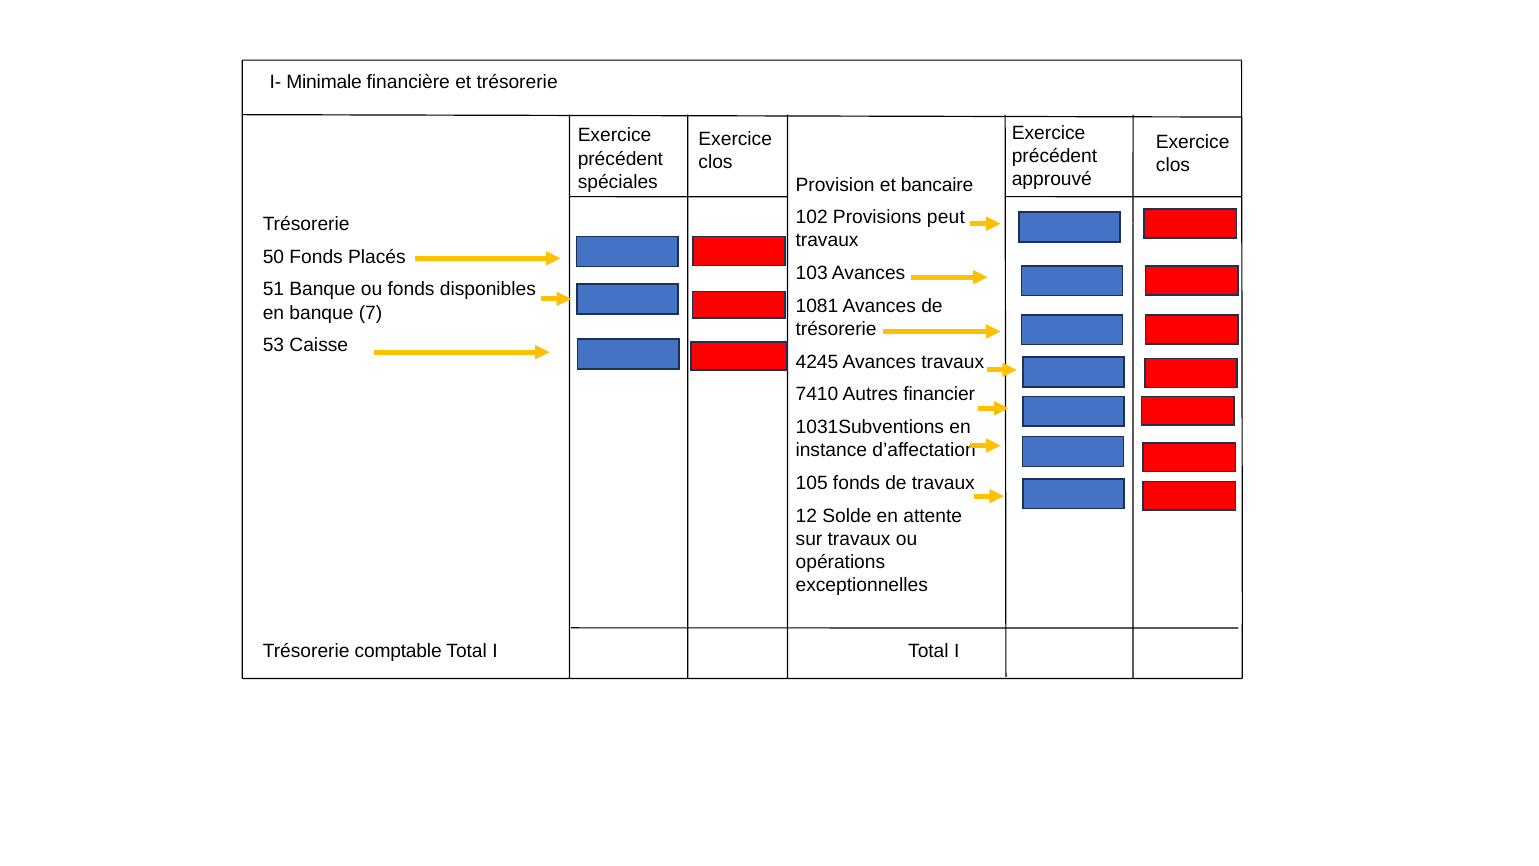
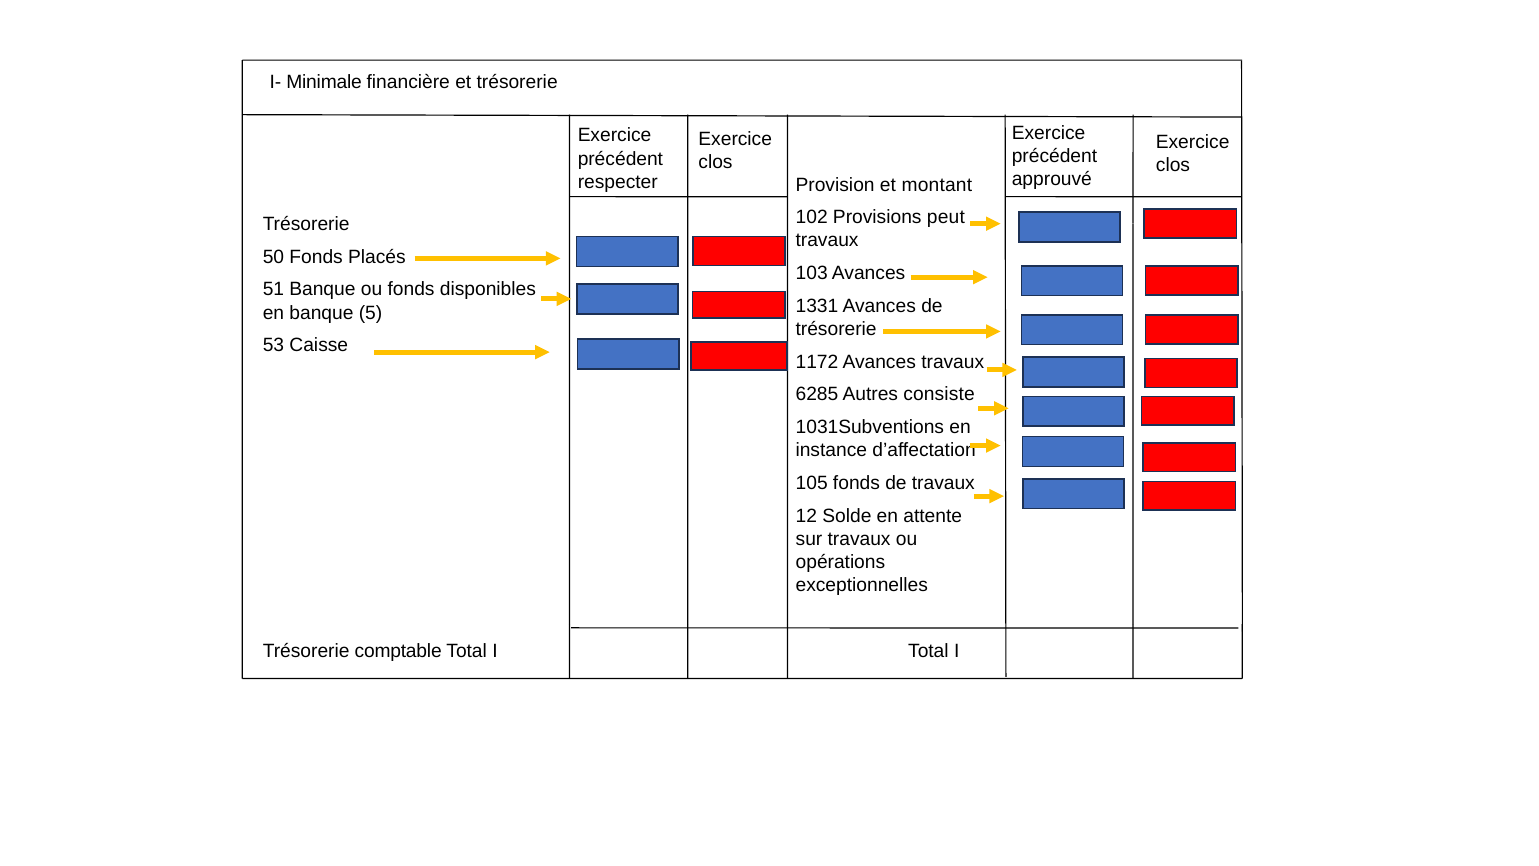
spéciales: spéciales -> respecter
bancaire: bancaire -> montant
1081: 1081 -> 1331
7: 7 -> 5
4245: 4245 -> 1172
7410: 7410 -> 6285
financier: financier -> consiste
